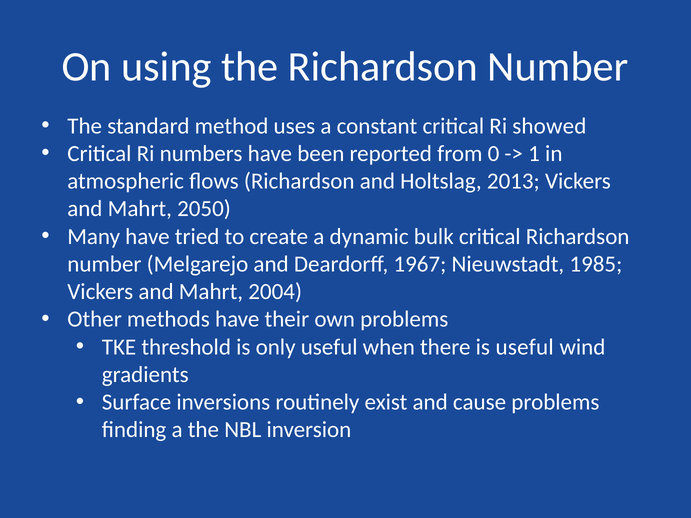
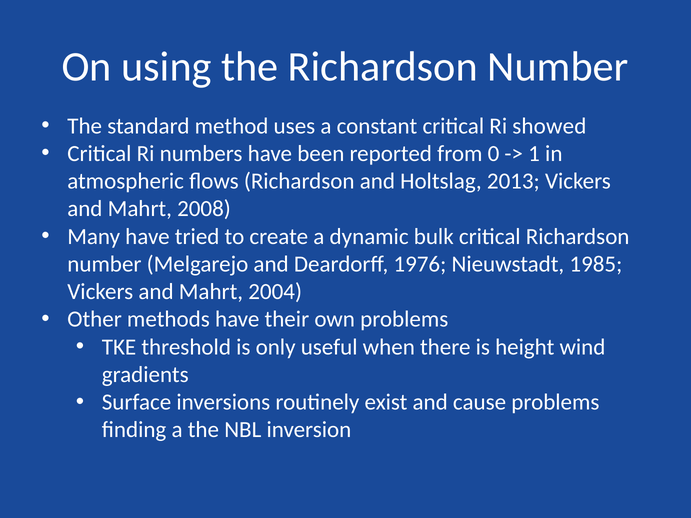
2050: 2050 -> 2008
1967: 1967 -> 1976
is useful: useful -> height
